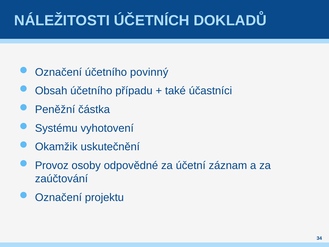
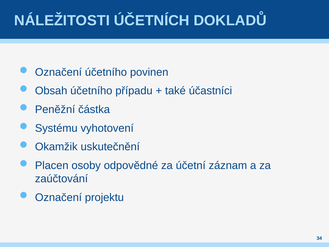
povinný: povinný -> povinen
Provoz: Provoz -> Placen
